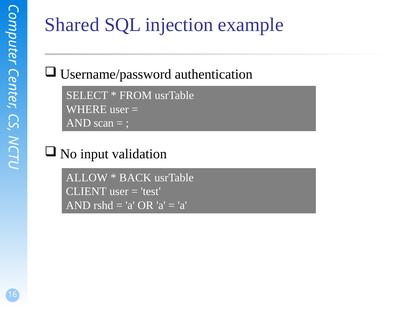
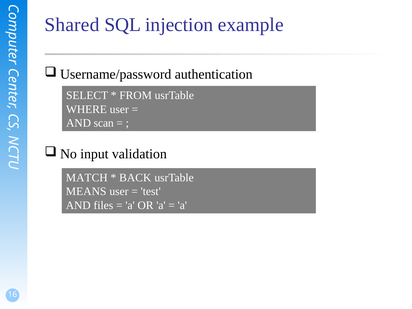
ALLOW: ALLOW -> MATCH
CLIENT: CLIENT -> MEANS
rshd: rshd -> files
